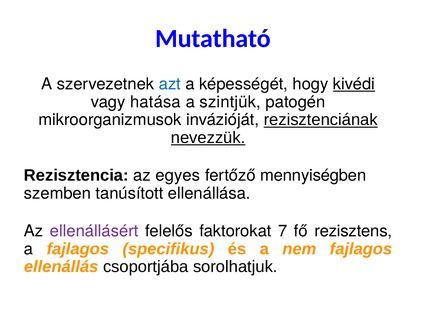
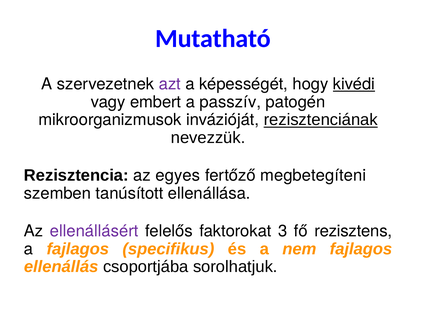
azt colour: blue -> purple
hatása: hatása -> embert
szintjük: szintjük -> passzív
nevezzük underline: present -> none
mennyiségben: mennyiségben -> megbetegíteni
7: 7 -> 3
